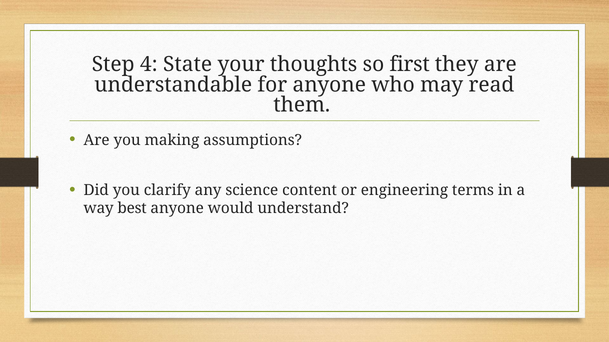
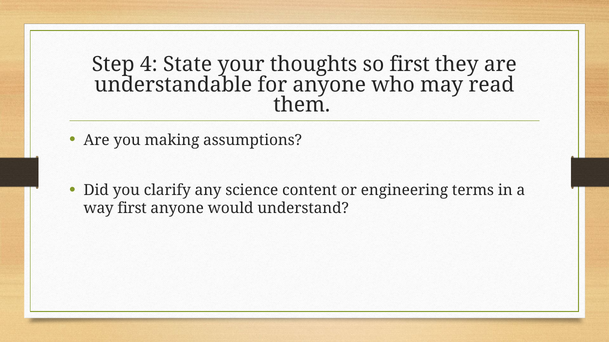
way best: best -> first
